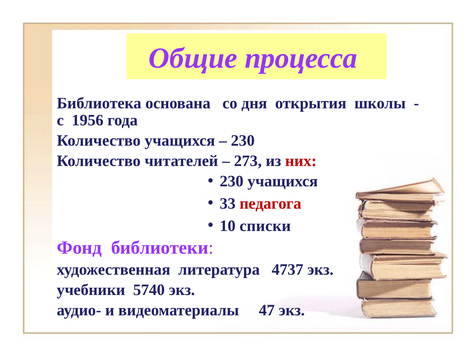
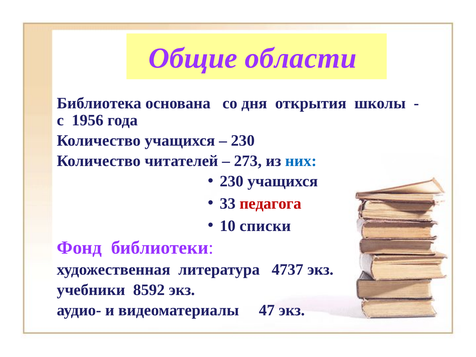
процесса: процесса -> области
них colour: red -> blue
5740: 5740 -> 8592
